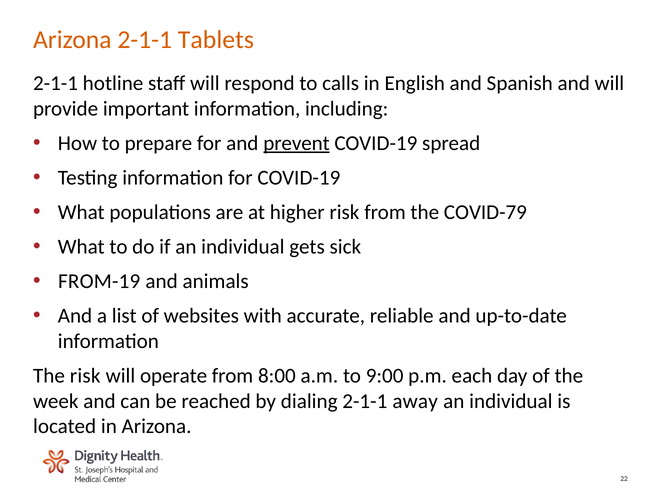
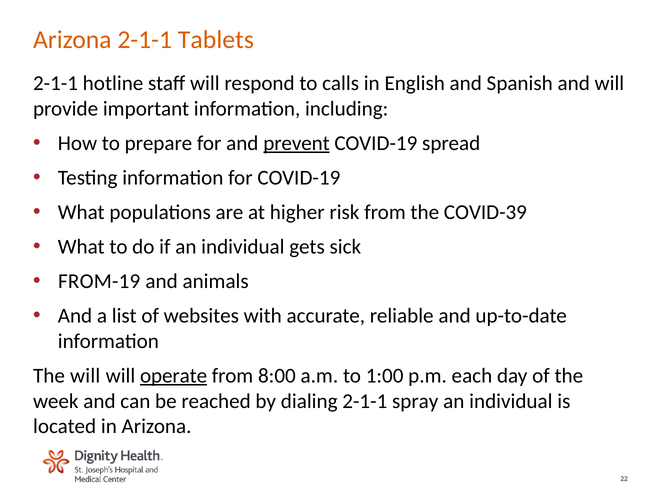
COVID-79: COVID-79 -> COVID-39
The risk: risk -> will
operate underline: none -> present
9:00: 9:00 -> 1:00
away: away -> spray
